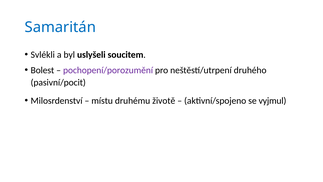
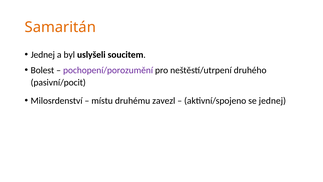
Samaritán colour: blue -> orange
Svlékli at (43, 55): Svlékli -> Jednej
životě: životě -> zavezl
se vyjmul: vyjmul -> jednej
